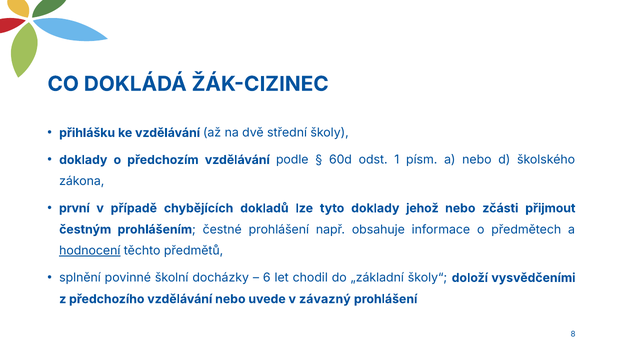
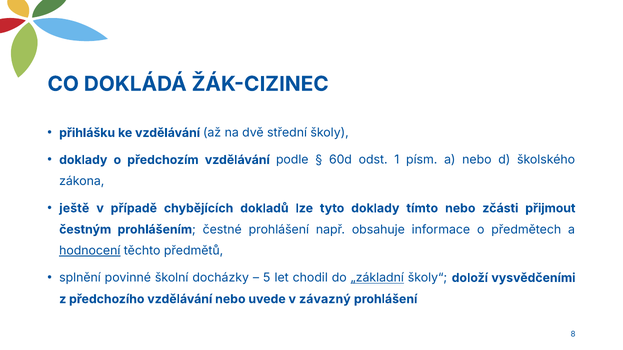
první: první -> ještě
jehož: jehož -> tímto
6: 6 -> 5
„základní underline: none -> present
